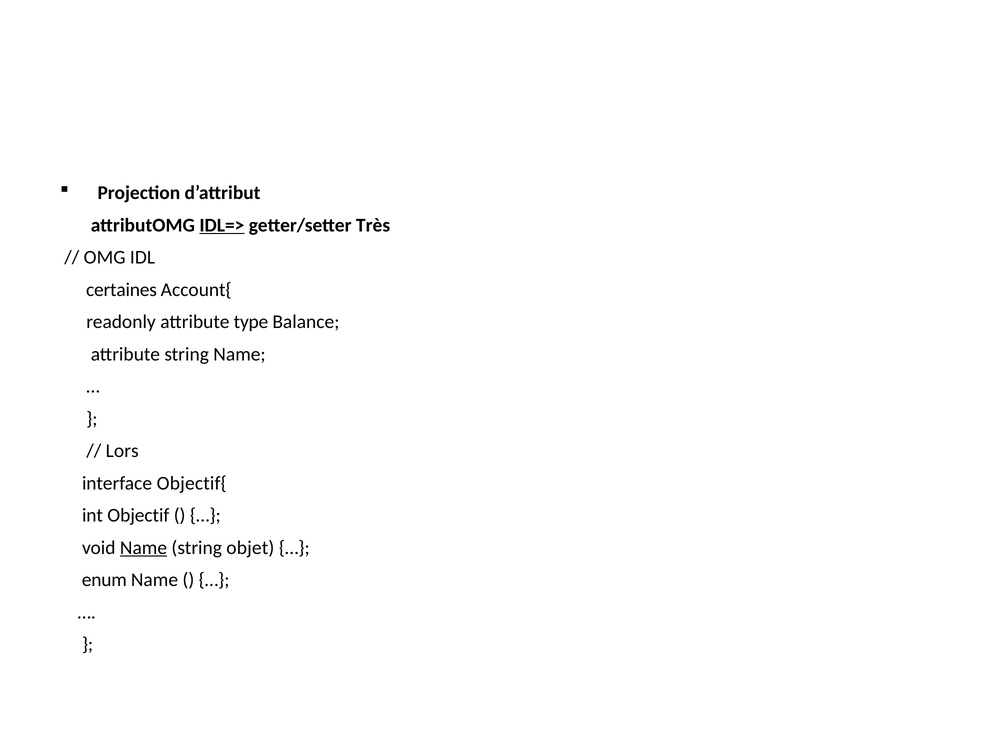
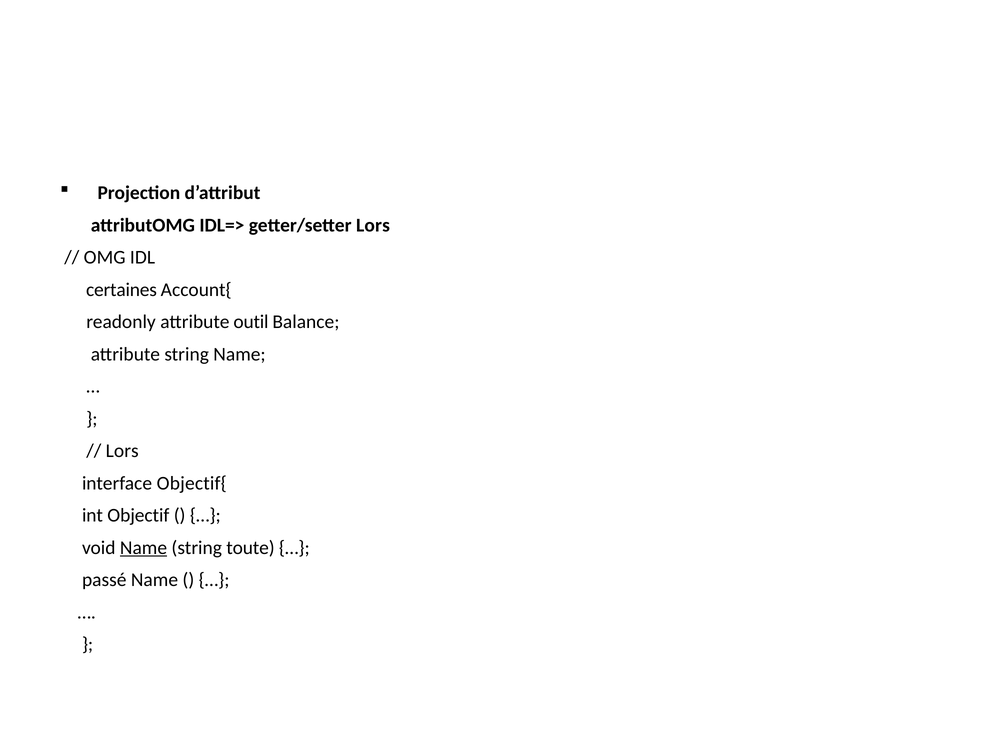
IDL=> underline: present -> none
getter/setter Très: Très -> Lors
type: type -> outil
objet: objet -> toute
enum: enum -> passé
